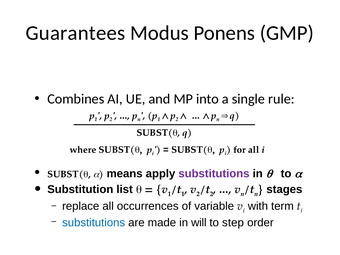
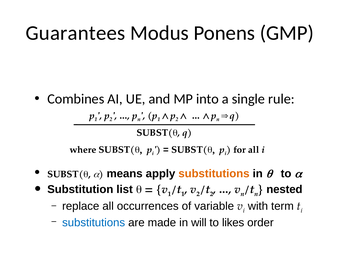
substitutions at (214, 174) colour: purple -> orange
stages: stages -> nested
step: step -> likes
